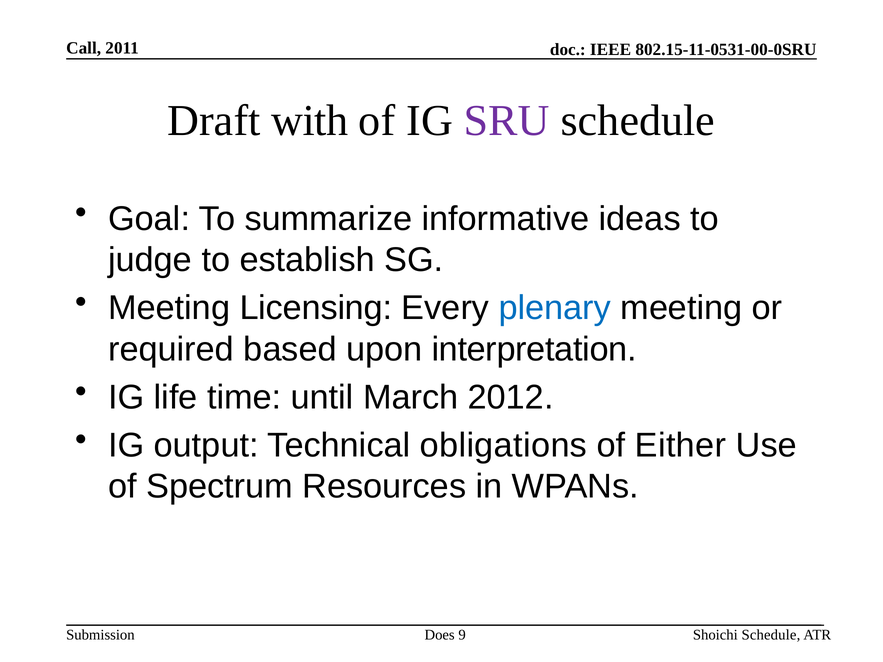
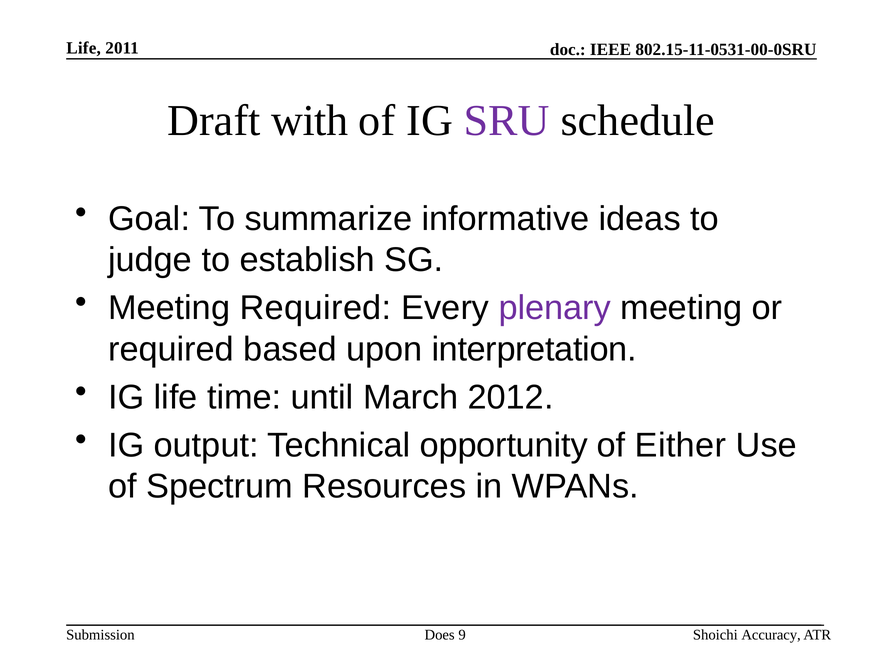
Call at (84, 48): Call -> Life
Meeting Licensing: Licensing -> Required
plenary colour: blue -> purple
obligations: obligations -> opportunity
Shoichi Schedule: Schedule -> Accuracy
